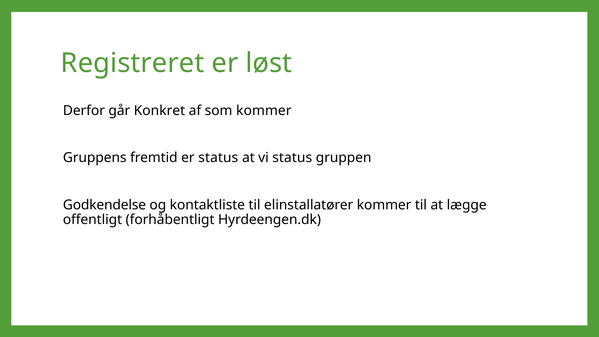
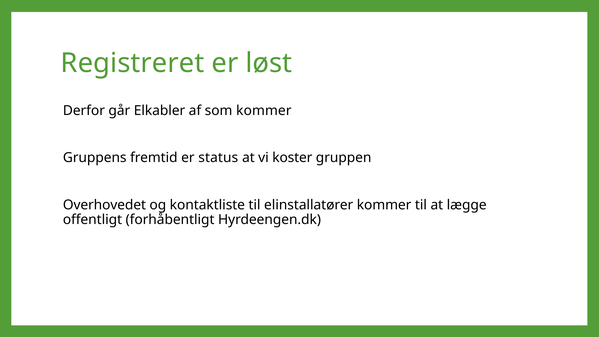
Konkret: Konkret -> Elkabler
vi status: status -> koster
Godkendelse: Godkendelse -> Overhovedet
